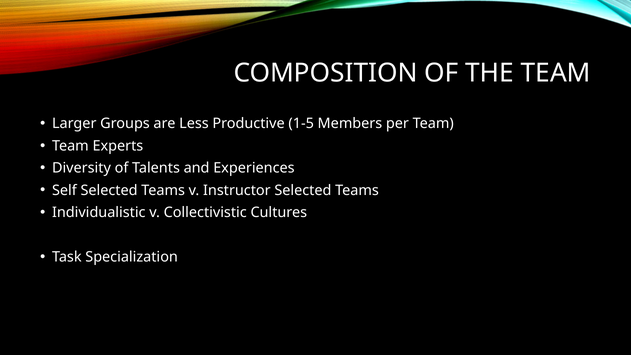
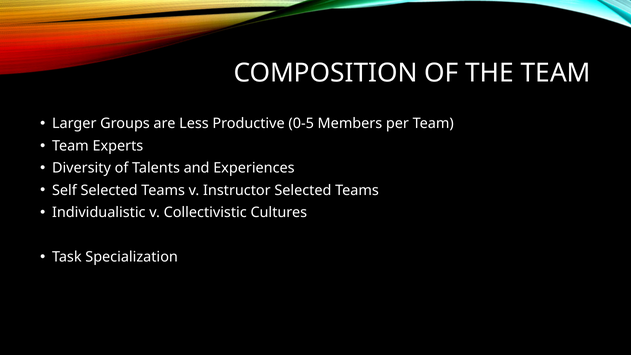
1-5: 1-5 -> 0-5
